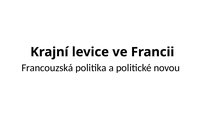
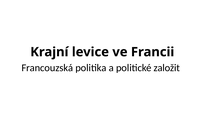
novou: novou -> založit
